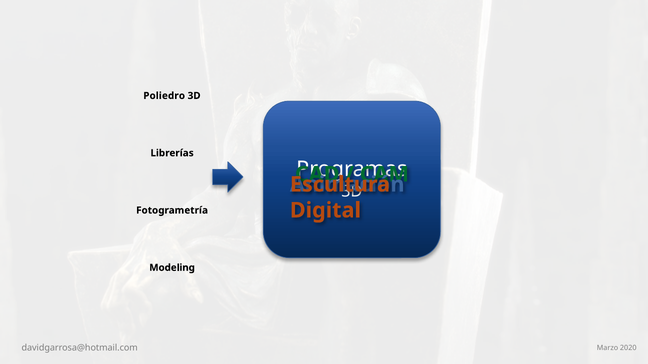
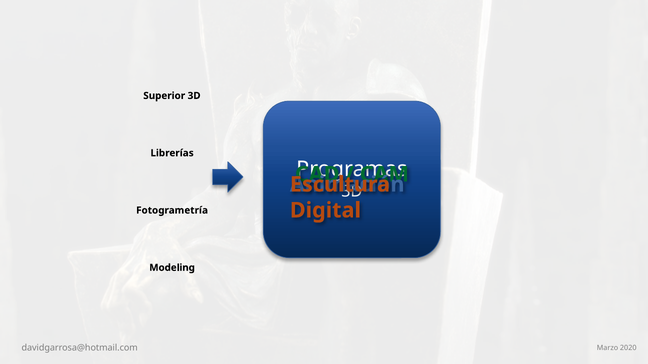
Poliedro: Poliedro -> Superior
